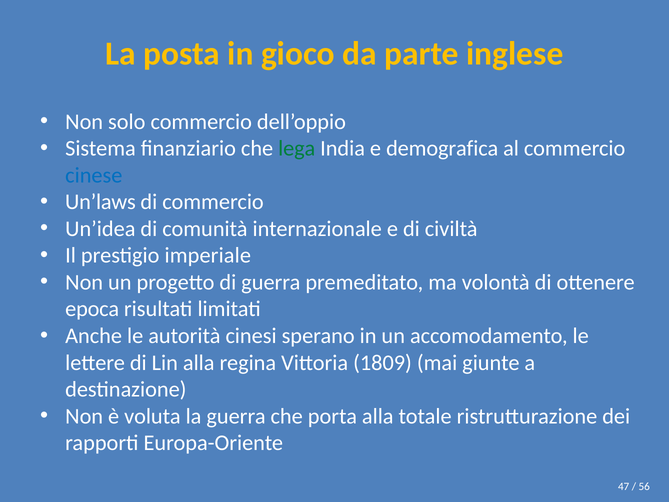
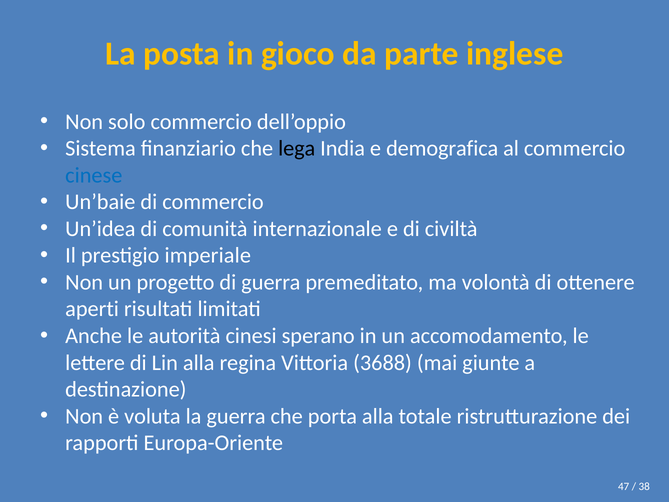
lega colour: green -> black
Un’laws: Un’laws -> Un’baie
epoca: epoca -> aperti
1809: 1809 -> 3688
56: 56 -> 38
